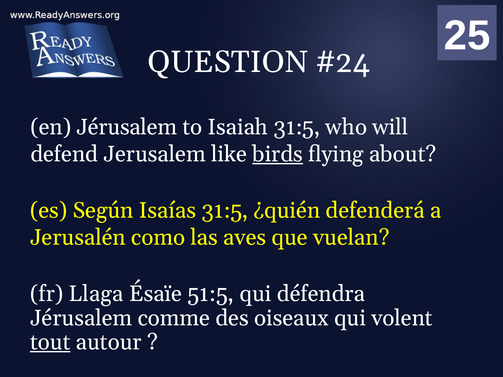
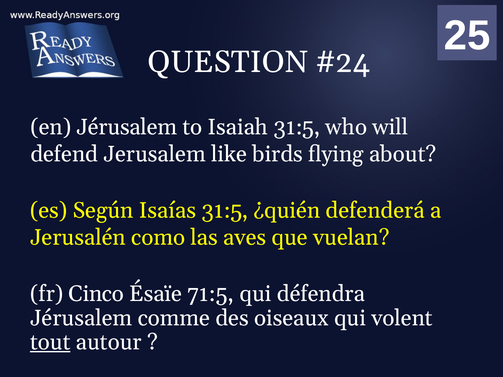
birds underline: present -> none
Llaga: Llaga -> Cinco
51:5: 51:5 -> 71:5
